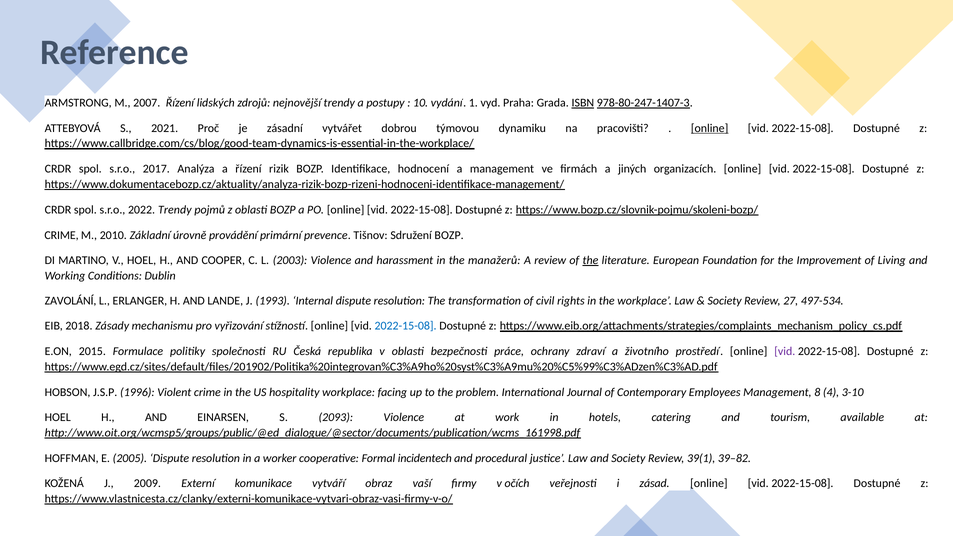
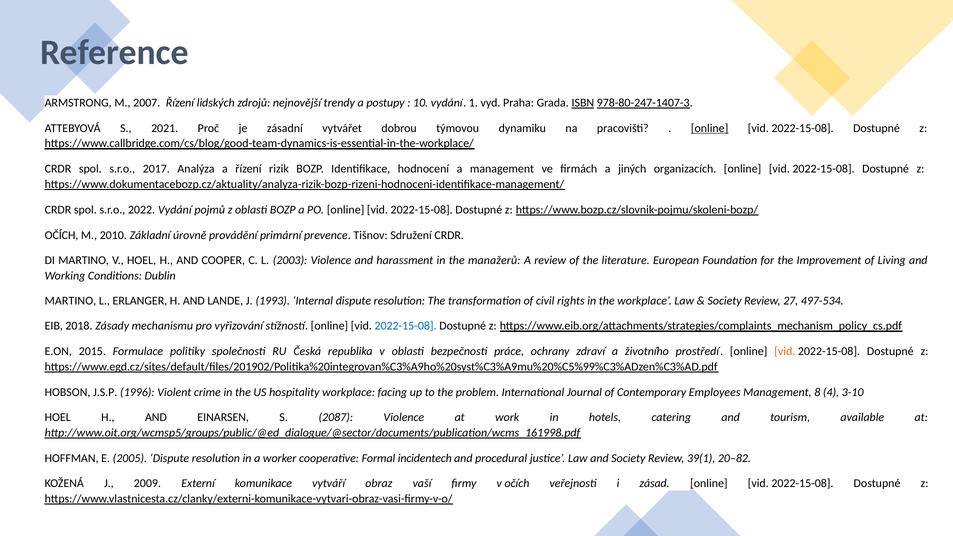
2022 Trendy: Trendy -> Vydání
CRIME at (62, 235): CRIME -> OČÍCH
Sdružení BOZP: BOZP -> CRDR
the at (590, 260) underline: present -> none
ZAVOLÁNÍ at (71, 301): ZAVOLÁNÍ -> MARTINO
vid at (785, 352) colour: purple -> orange
2093: 2093 -> 2087
39–82: 39–82 -> 20–82
